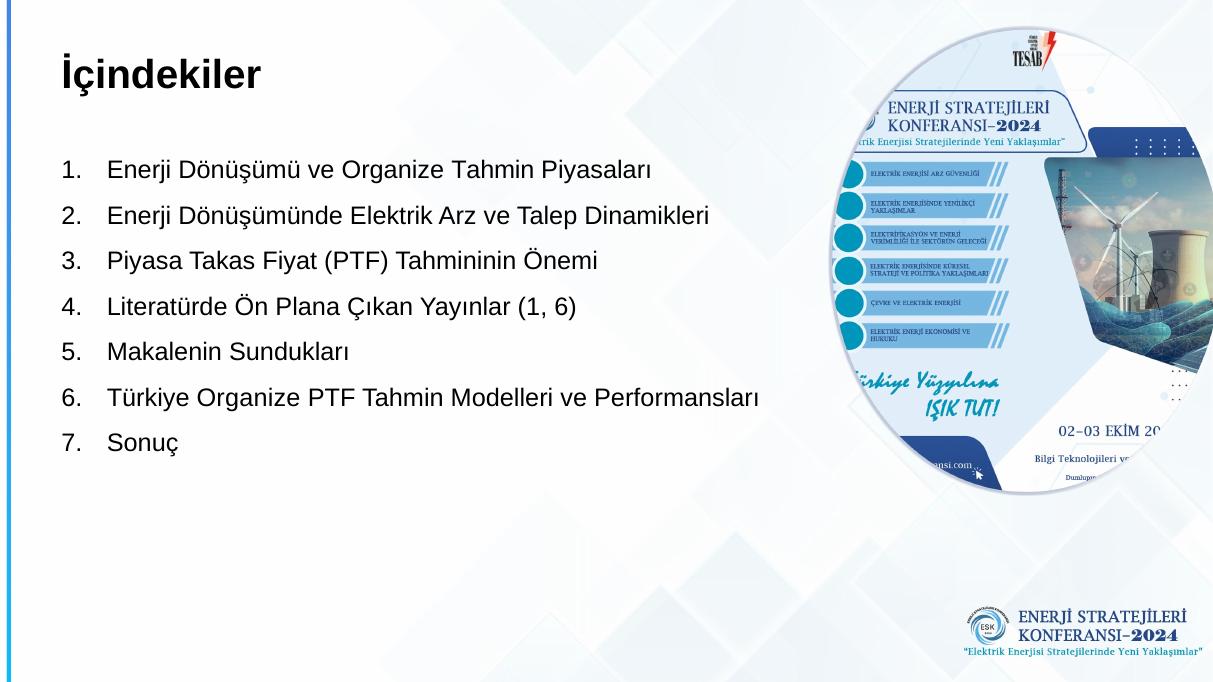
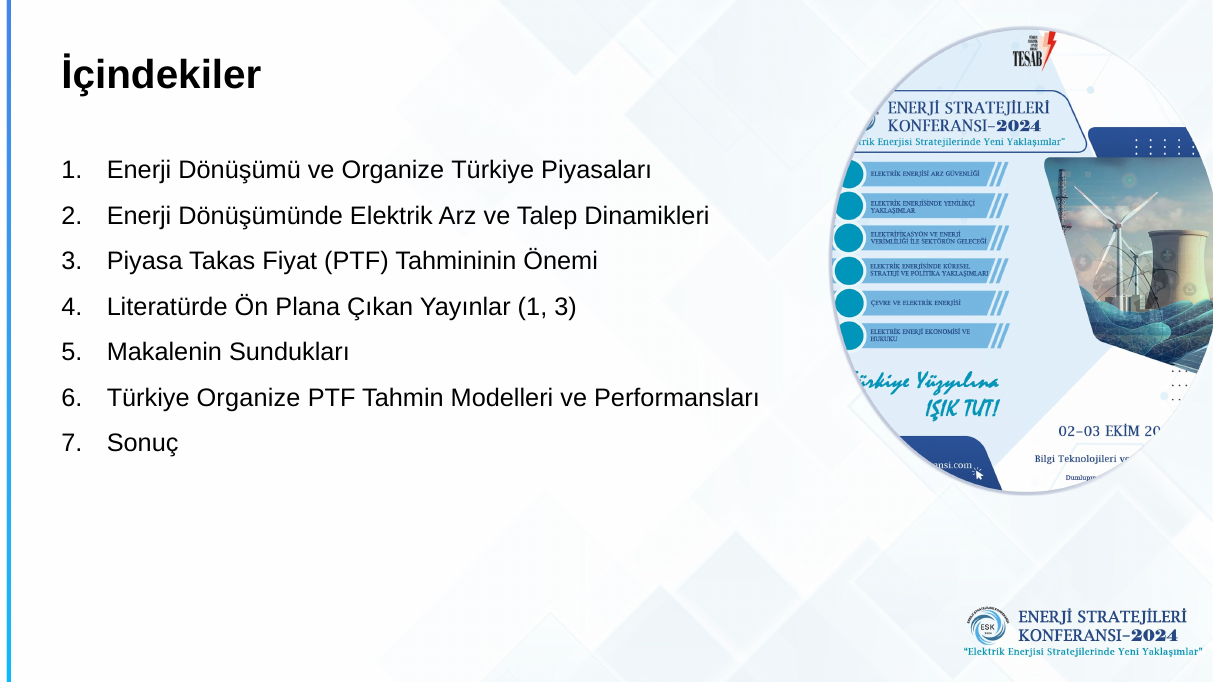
Organize Tahmin: Tahmin -> Türkiye
1 6: 6 -> 3
